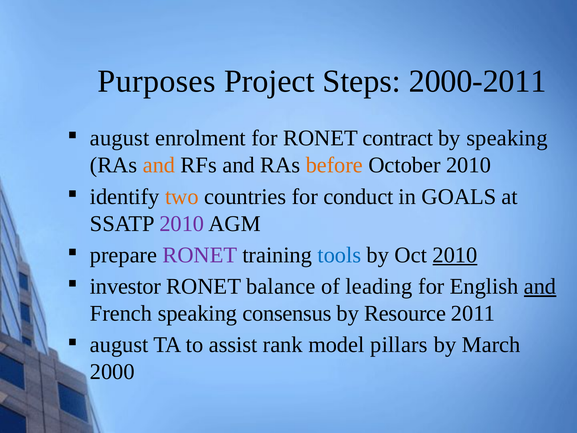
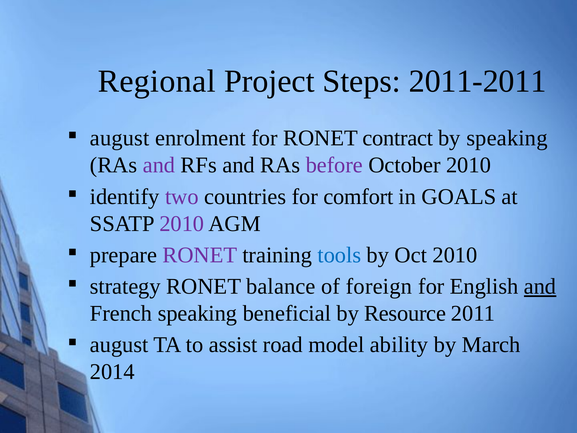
Purposes: Purposes -> Regional
2000-2011: 2000-2011 -> 2011-2011
and at (159, 165) colour: orange -> purple
before colour: orange -> purple
two colour: orange -> purple
conduct: conduct -> comfort
2010 at (455, 255) underline: present -> none
investor: investor -> strategy
leading: leading -> foreign
consensus: consensus -> beneficial
rank: rank -> road
pillars: pillars -> ability
2000: 2000 -> 2014
